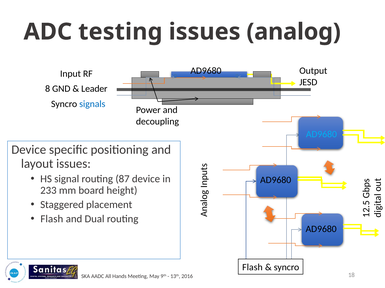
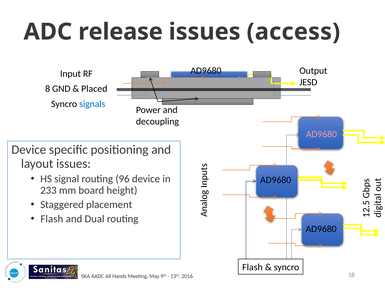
testing: testing -> release
analog: analog -> access
Leader: Leader -> Placed
AD9680 at (321, 135) colour: light blue -> pink
87: 87 -> 96
